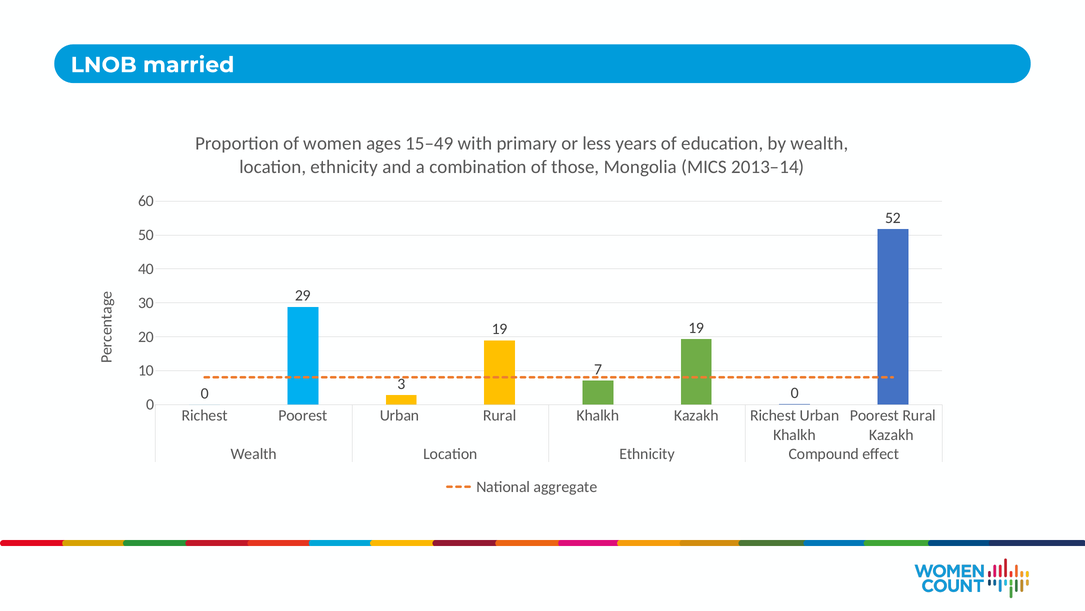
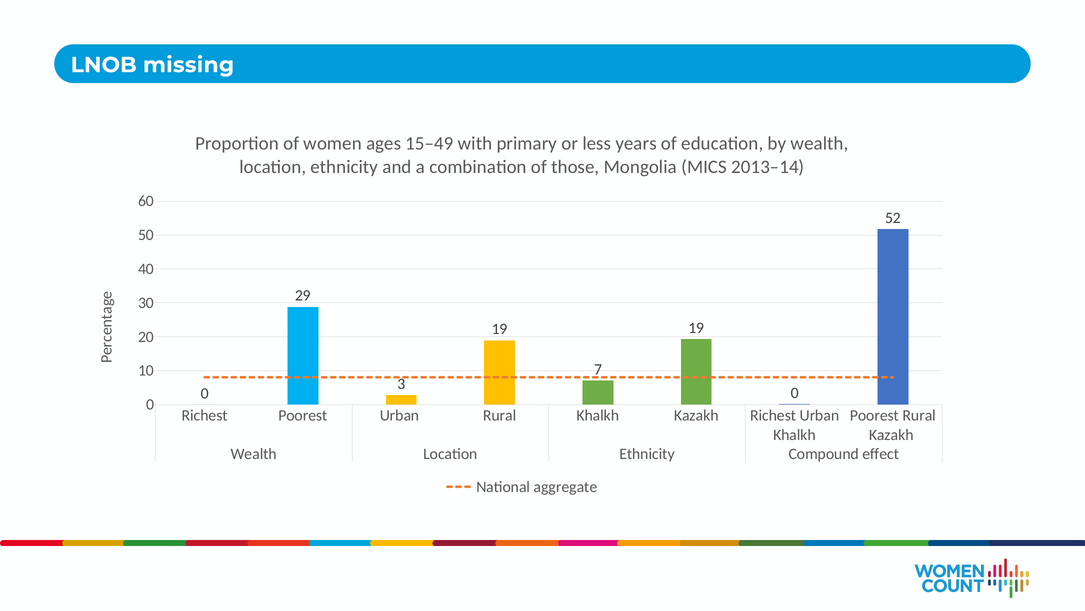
married: married -> missing
